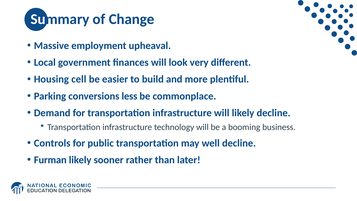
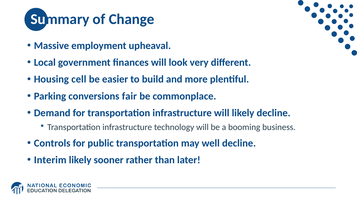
less: less -> fair
Furman: Furman -> Interim
